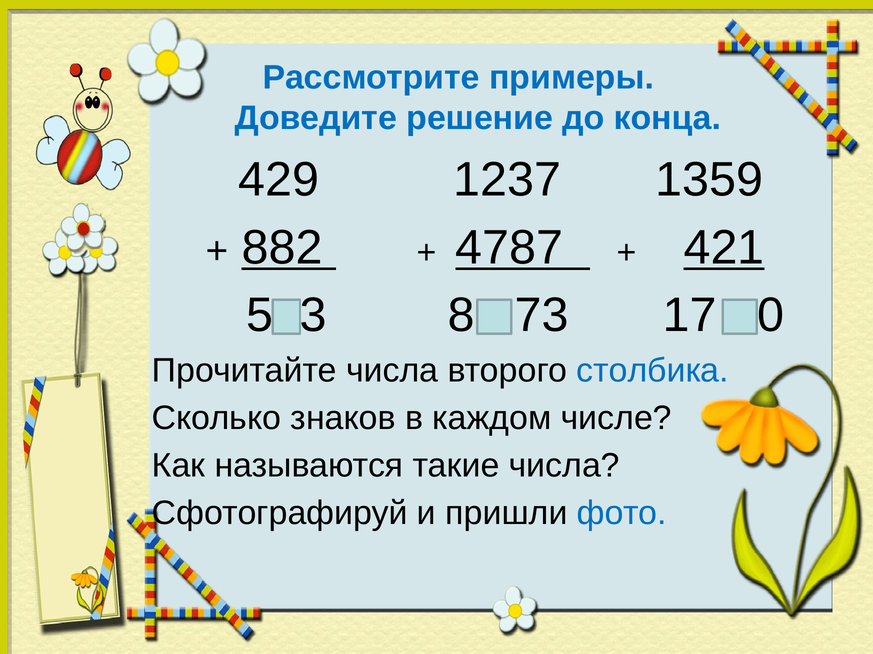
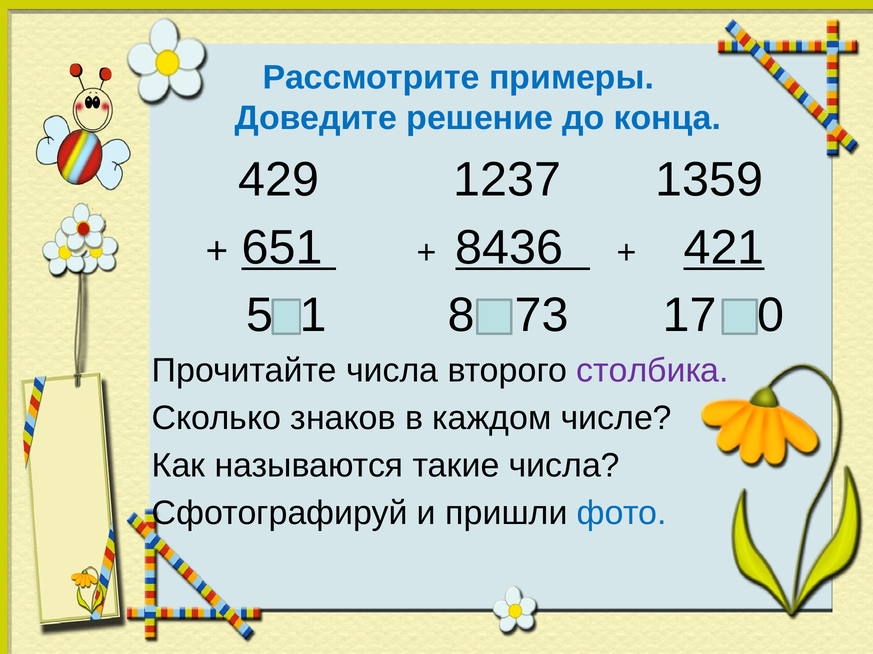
882: 882 -> 651
4787: 4787 -> 8436
3: 3 -> 1
столбика colour: blue -> purple
